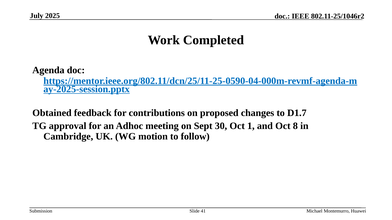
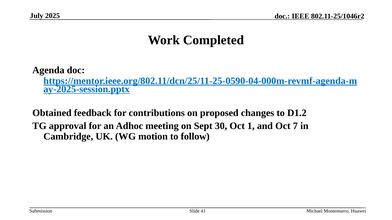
D1.7: D1.7 -> D1.2
8: 8 -> 7
